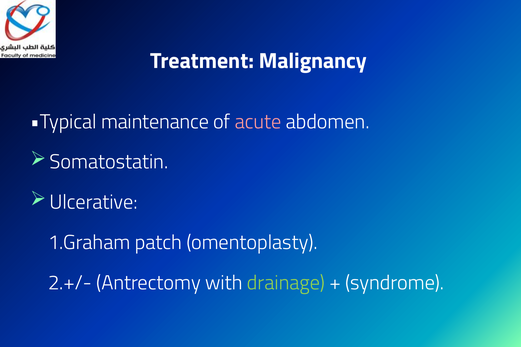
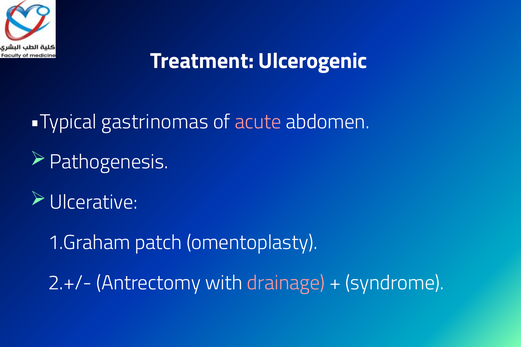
Malignancy: Malignancy -> Ulcerogenic
maintenance: maintenance -> gastrinomas
Somatostatin: Somatostatin -> Pathogenesis
drainage colour: light green -> pink
